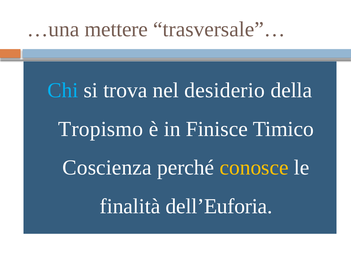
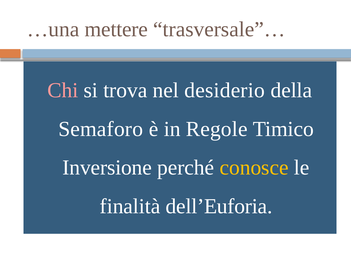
Chi colour: light blue -> pink
Tropismo: Tropismo -> Semaforo
Finisce: Finisce -> Regole
Coscienza: Coscienza -> Inversione
